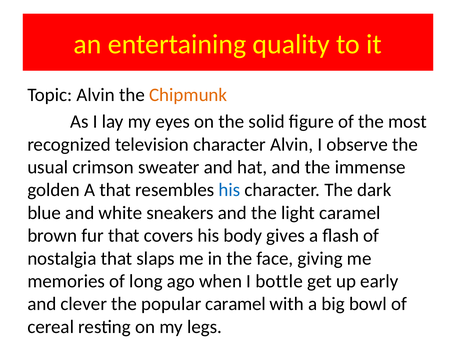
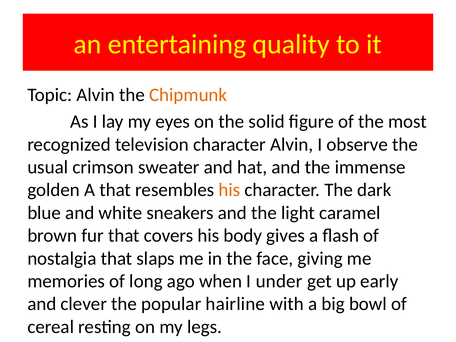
his at (229, 190) colour: blue -> orange
bottle: bottle -> under
popular caramel: caramel -> hairline
